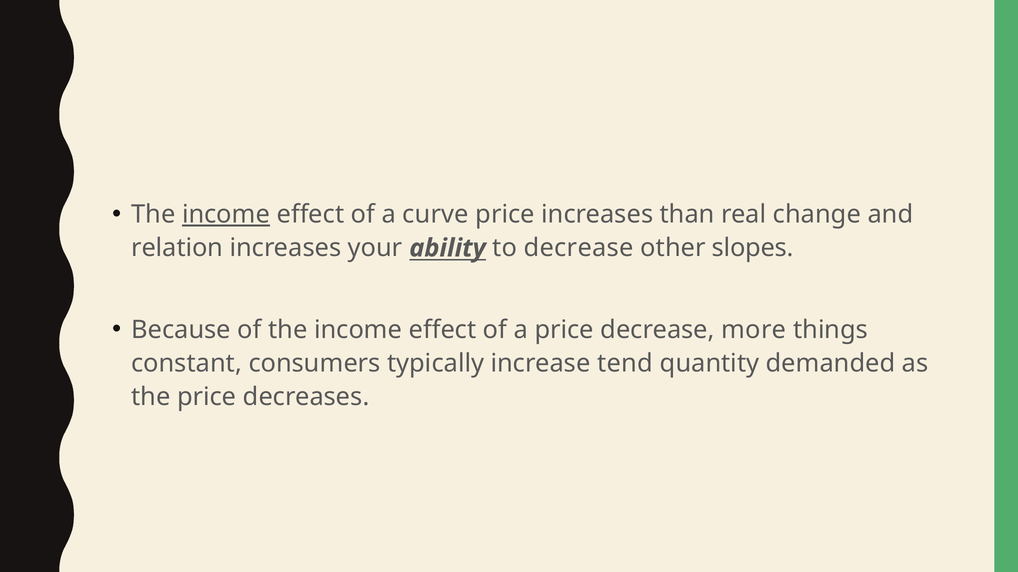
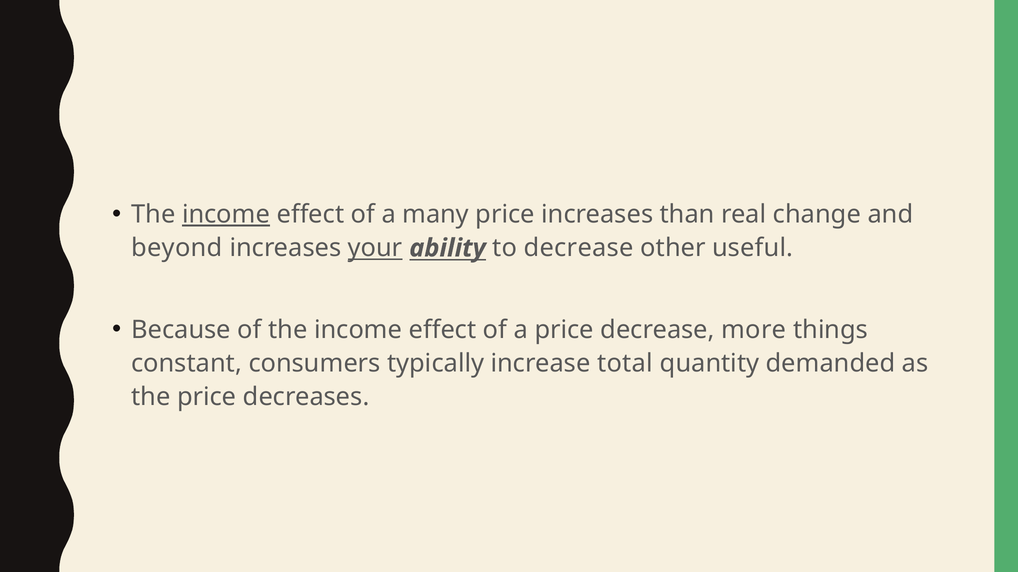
curve: curve -> many
relation: relation -> beyond
your underline: none -> present
slopes: slopes -> useful
tend: tend -> total
